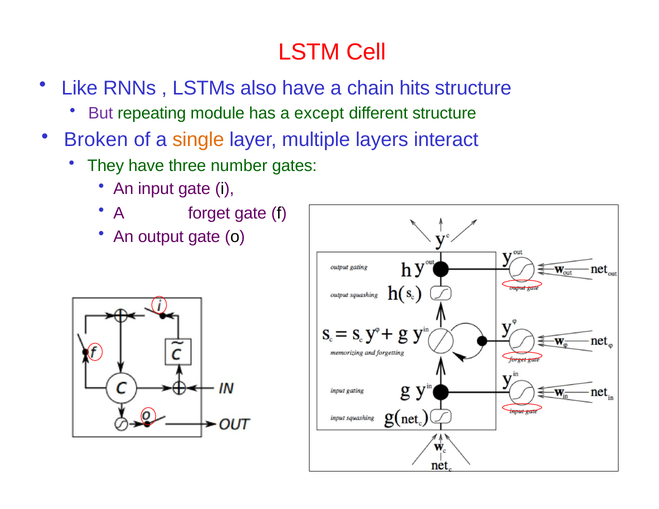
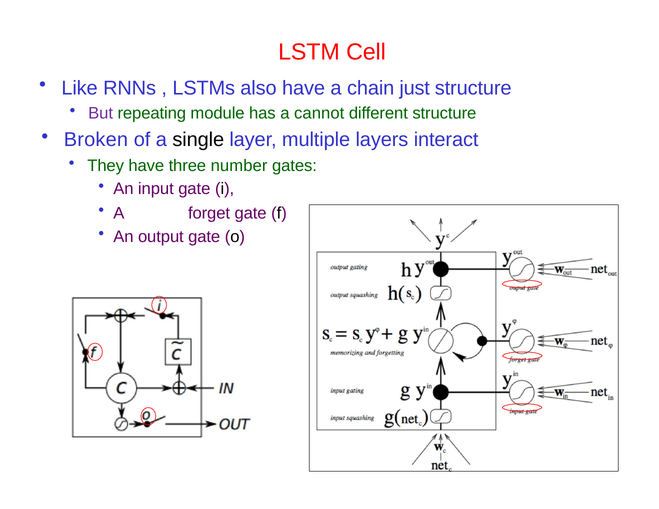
hits: hits -> just
except: except -> cannot
single colour: orange -> black
